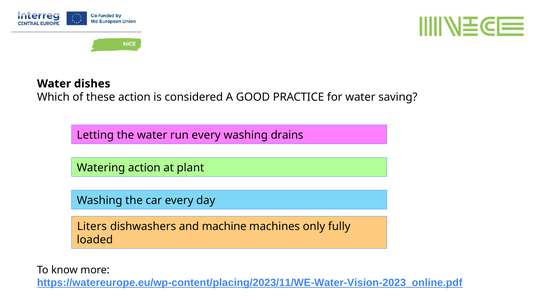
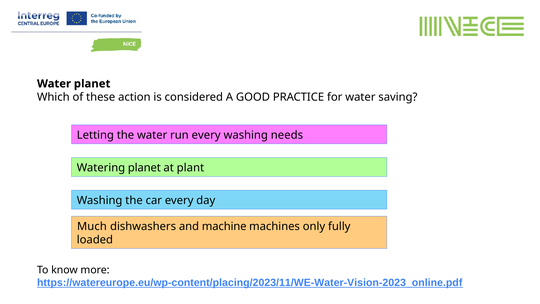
Water dishes: dishes -> planet
drains: drains -> needs
Watering action: action -> planet
Liters: Liters -> Much
